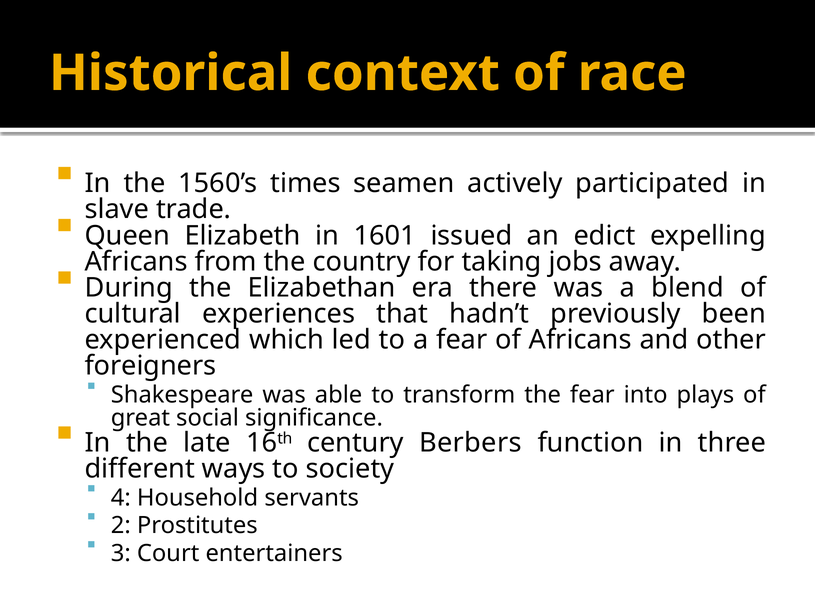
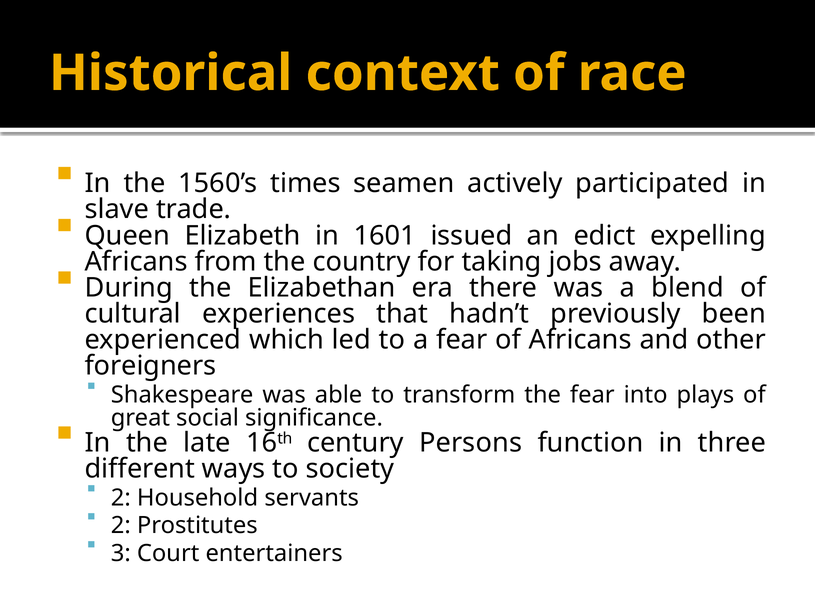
Berbers: Berbers -> Persons
4 at (121, 498): 4 -> 2
